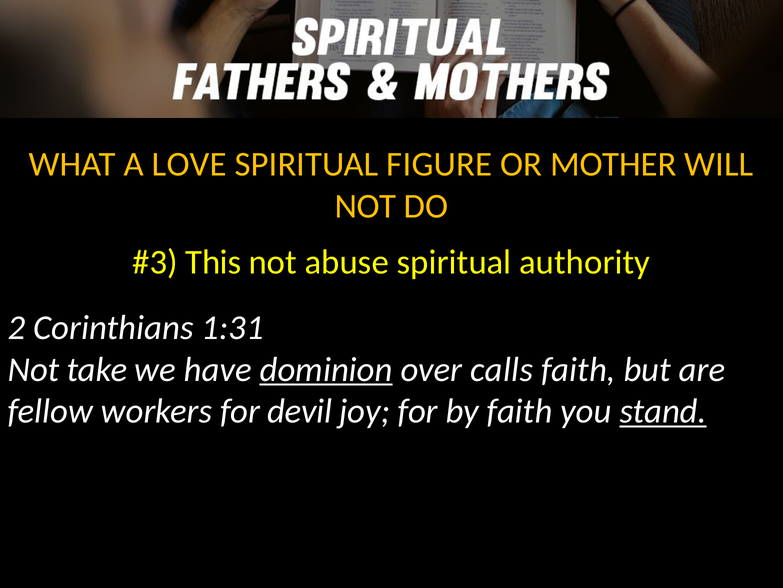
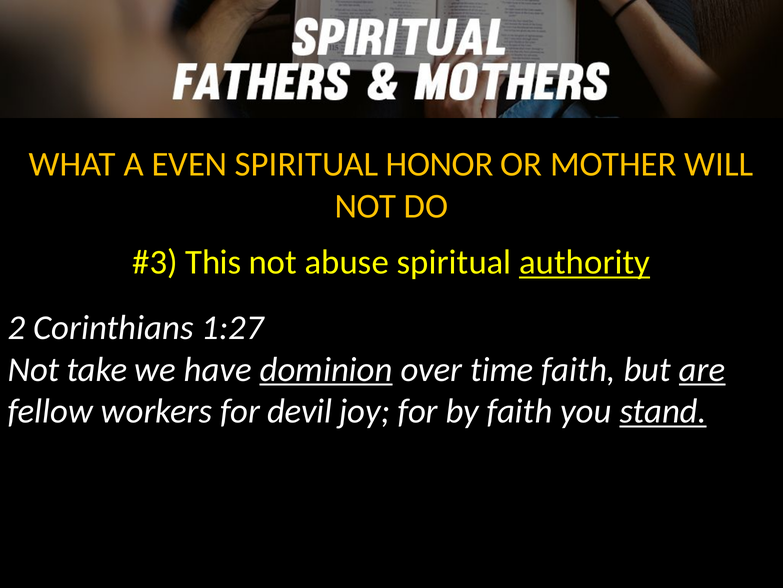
LOVE: LOVE -> EVEN
FIGURE: FIGURE -> HONOR
authority underline: none -> present
1:31: 1:31 -> 1:27
calls: calls -> time
are underline: none -> present
